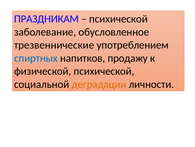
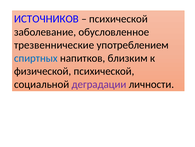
ПРАЗДНИКАМ: ПРАЗДНИКАМ -> ИСТОЧНИКОВ
продажу: продажу -> близким
деградации colour: orange -> purple
